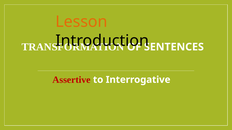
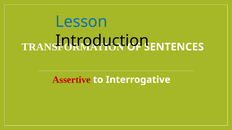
Lesson colour: orange -> blue
